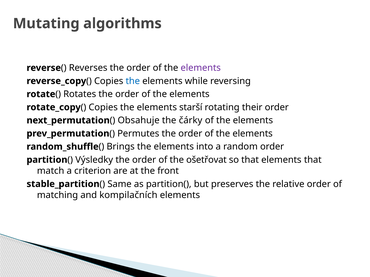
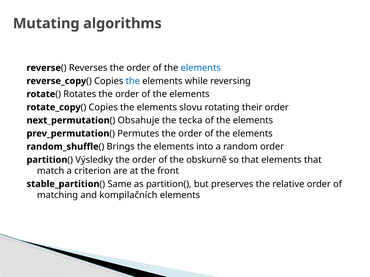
elements at (201, 68) colour: purple -> blue
starší: starší -> slovu
čárky: čárky -> tecka
ošetřovat: ošetřovat -> obskurně
